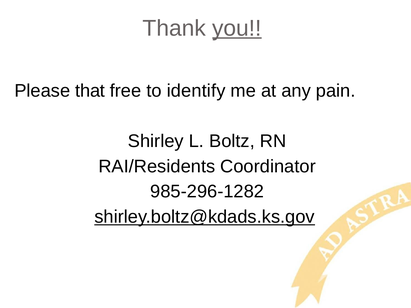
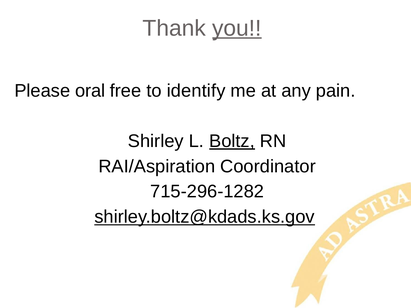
that: that -> oral
Boltz underline: none -> present
RAI/Residents: RAI/Residents -> RAI/Aspiration
985-296-1282: 985-296-1282 -> 715-296-1282
